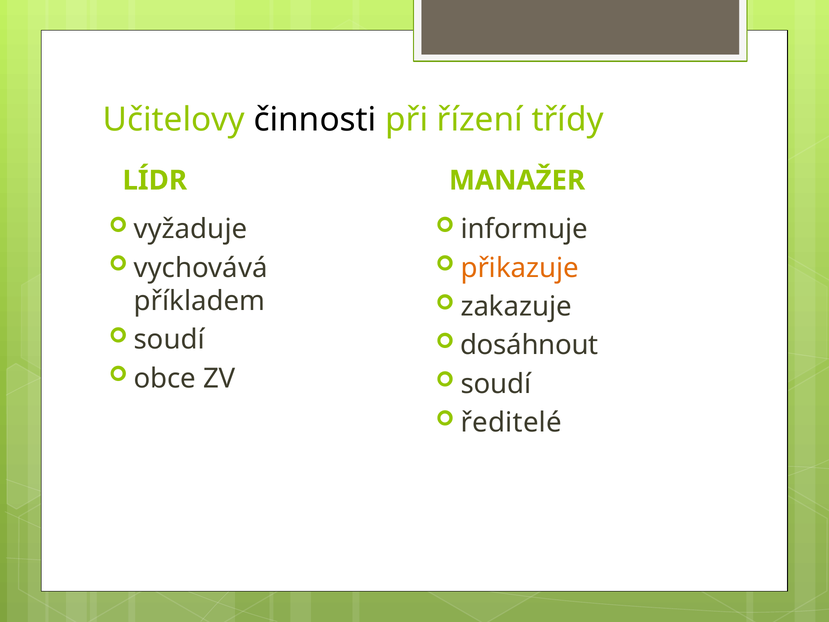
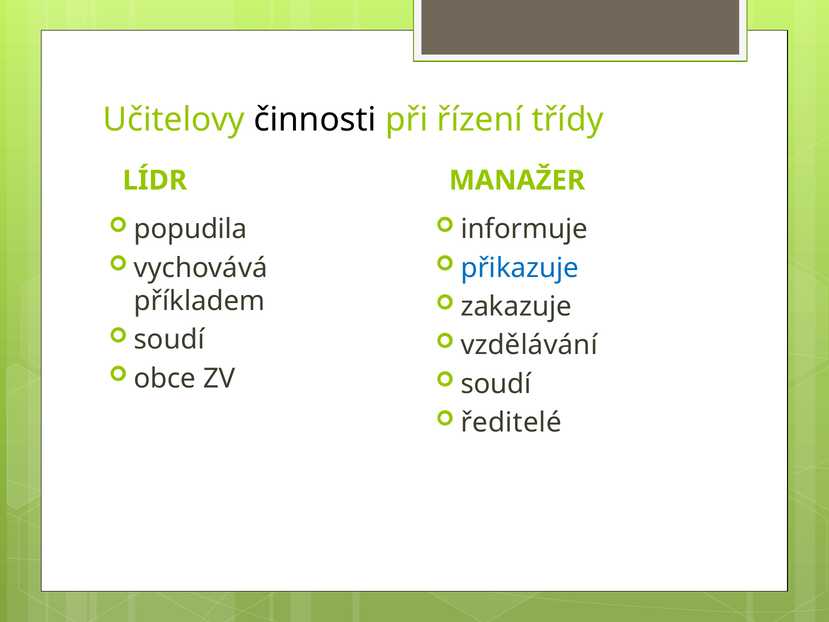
vyžaduje: vyžaduje -> popudila
přikazuje colour: orange -> blue
dosáhnout: dosáhnout -> vzdělávání
